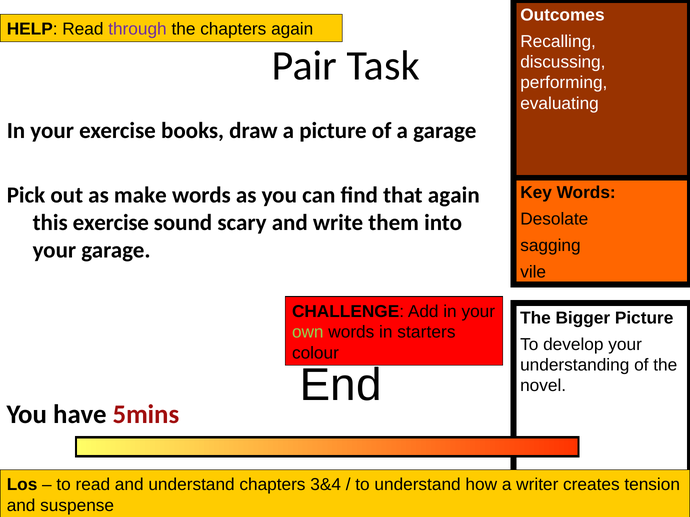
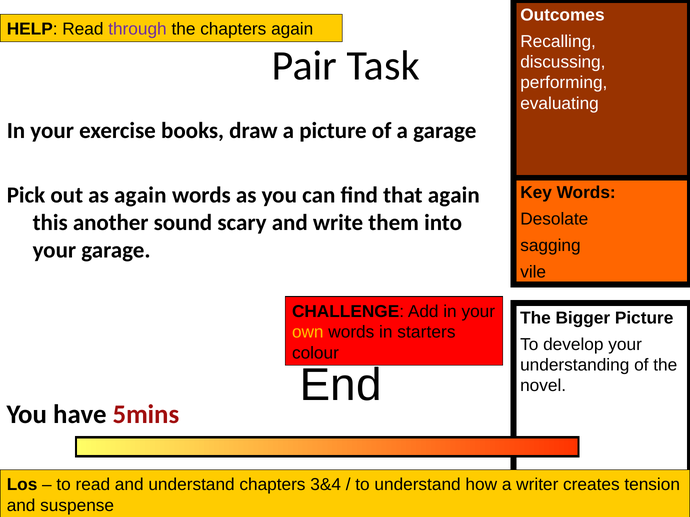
as make: make -> again
this exercise: exercise -> another
own colour: light green -> yellow
